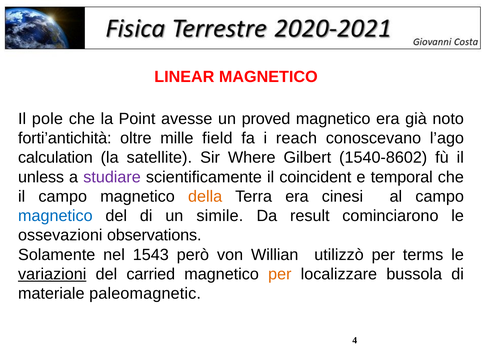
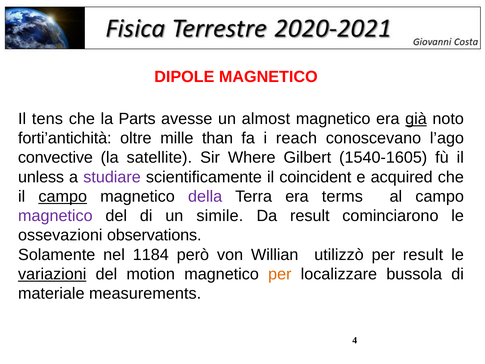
LINEAR: LINEAR -> DIPOLE
pole: pole -> tens
Point: Point -> Parts
proved: proved -> almost
già underline: none -> present
field: field -> than
calculation: calculation -> convective
1540-8602: 1540-8602 -> 1540-1605
temporal: temporal -> acquired
campo at (63, 196) underline: none -> present
della colour: orange -> purple
cinesi: cinesi -> terms
magnetico at (55, 216) colour: blue -> purple
1543: 1543 -> 1184
per terms: terms -> result
carried: carried -> motion
paleomagnetic: paleomagnetic -> measurements
